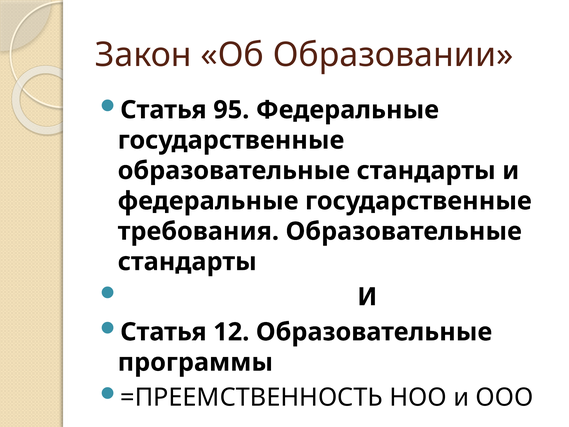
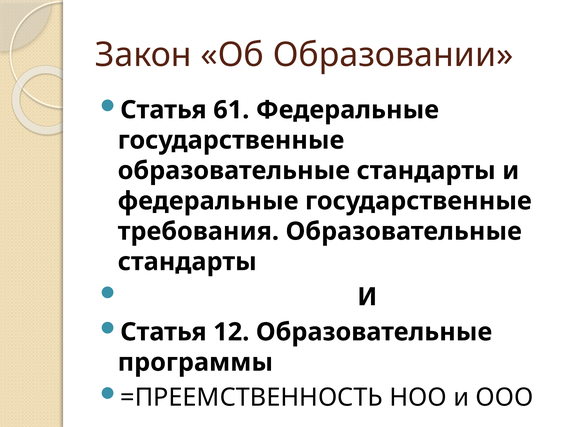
95: 95 -> 61
